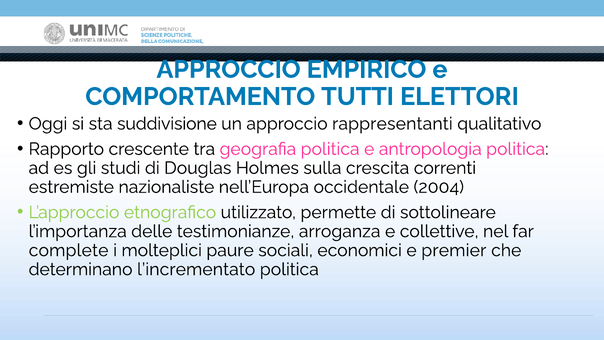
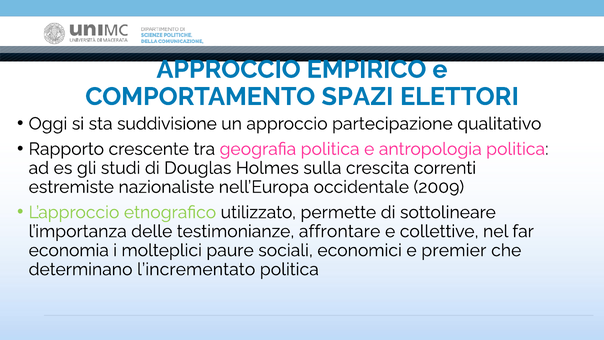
TUTTI: TUTTI -> SPAZI
rappresentanti: rappresentanti -> partecipazione
2004: 2004 -> 2009
arroganza: arroganza -> affrontare
complete: complete -> economia
